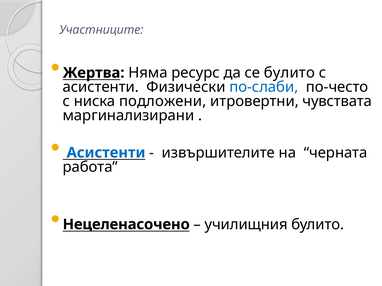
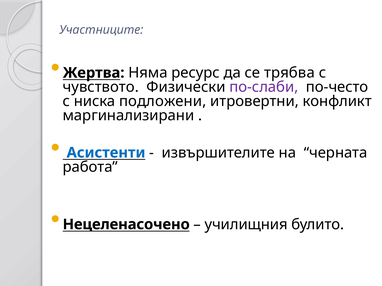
се булито: булито -> трябва
асистенти at (101, 87): асистенти -> чувството
по-слаби colour: blue -> purple
чувствата: чувствата -> конфликт
